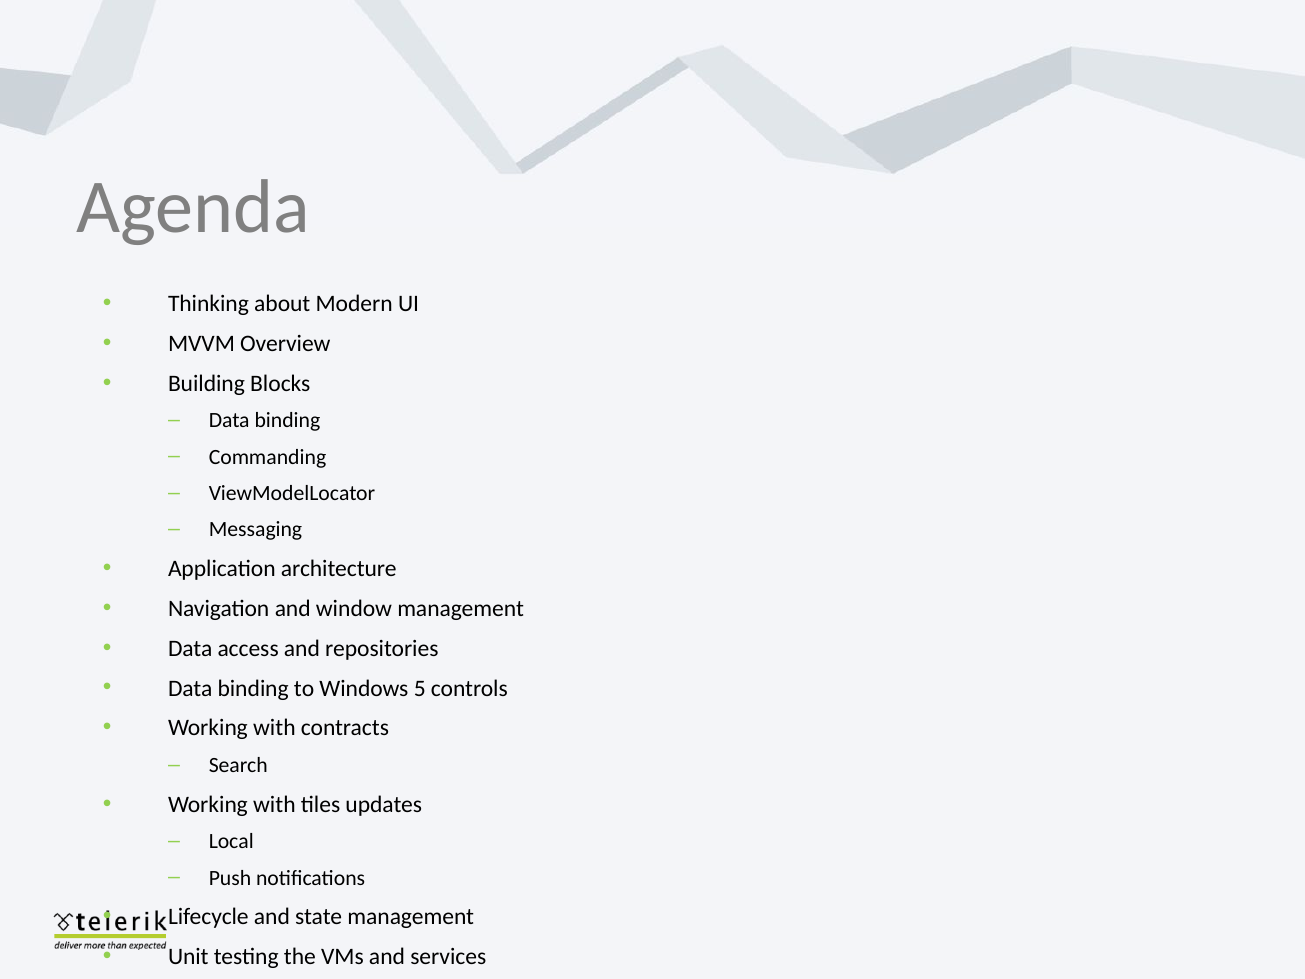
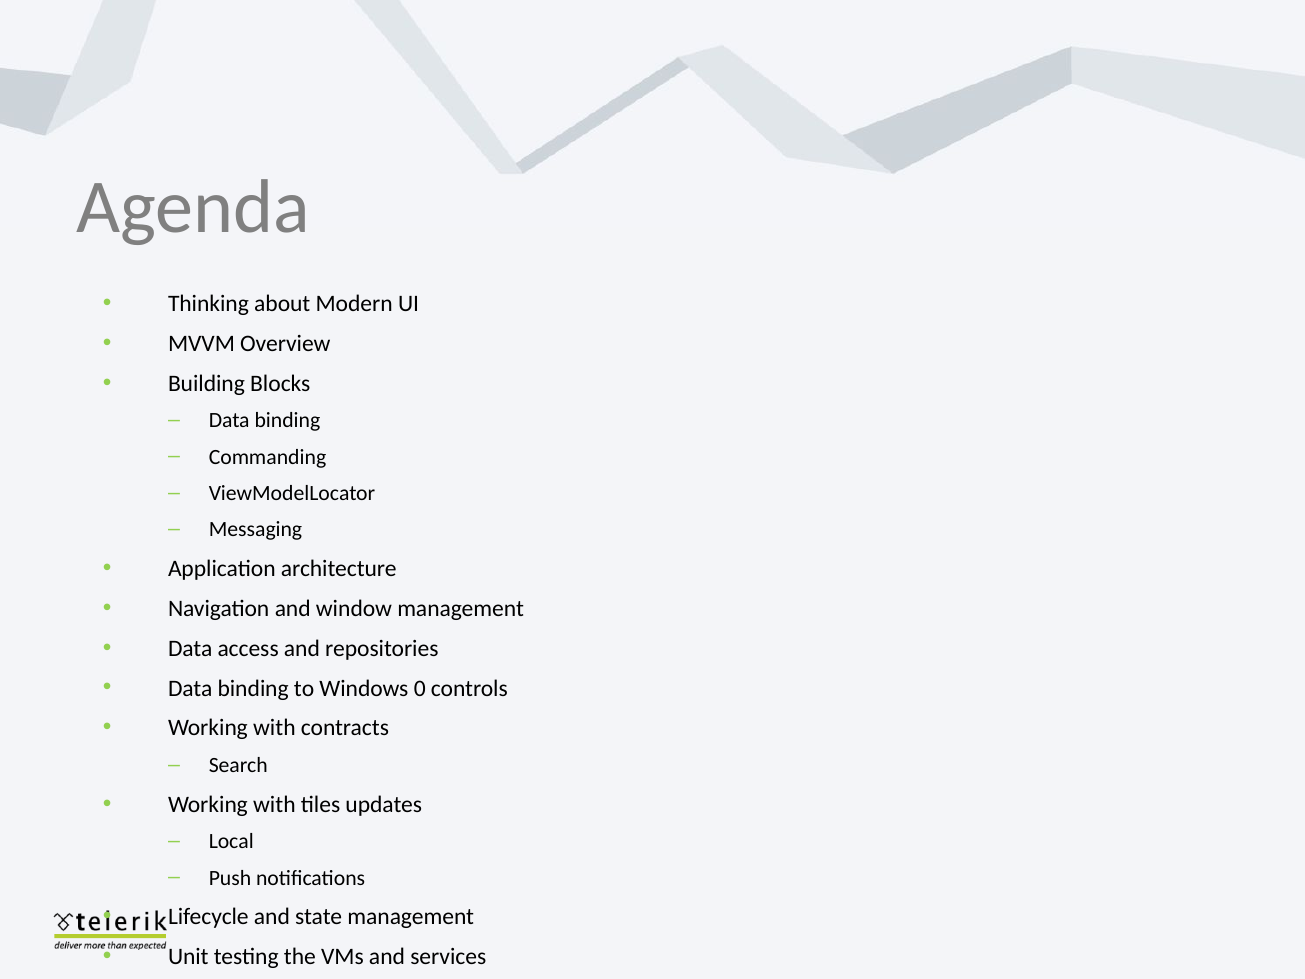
5: 5 -> 0
